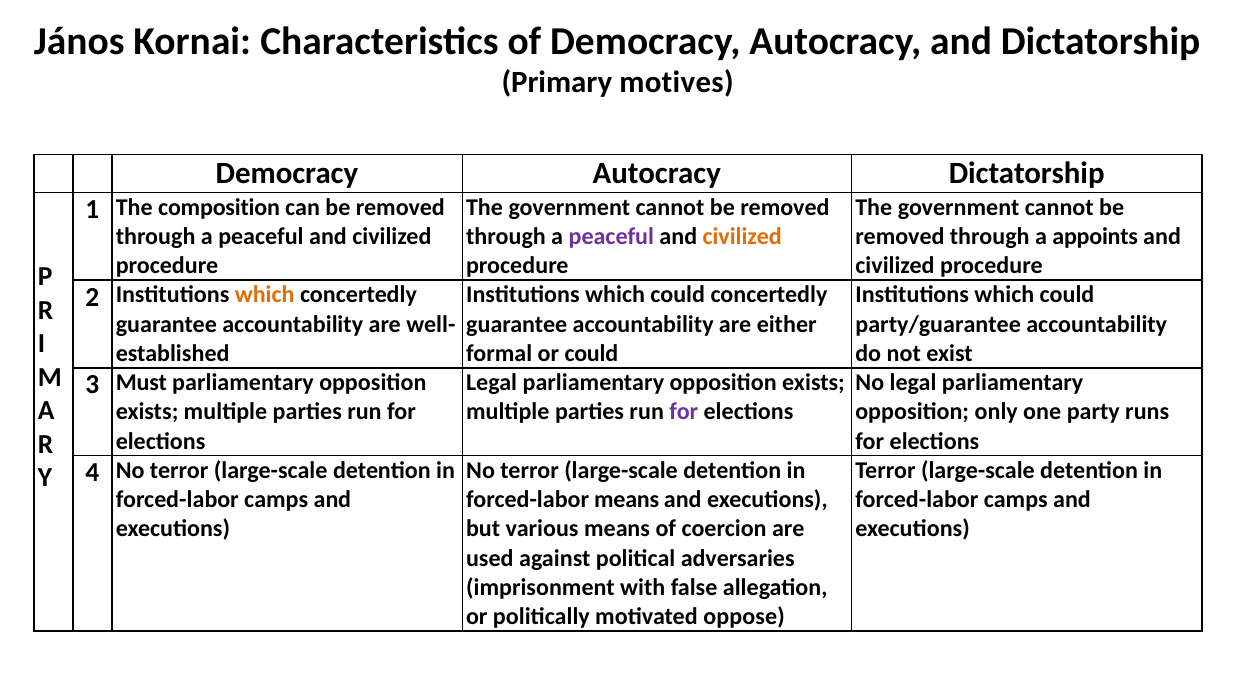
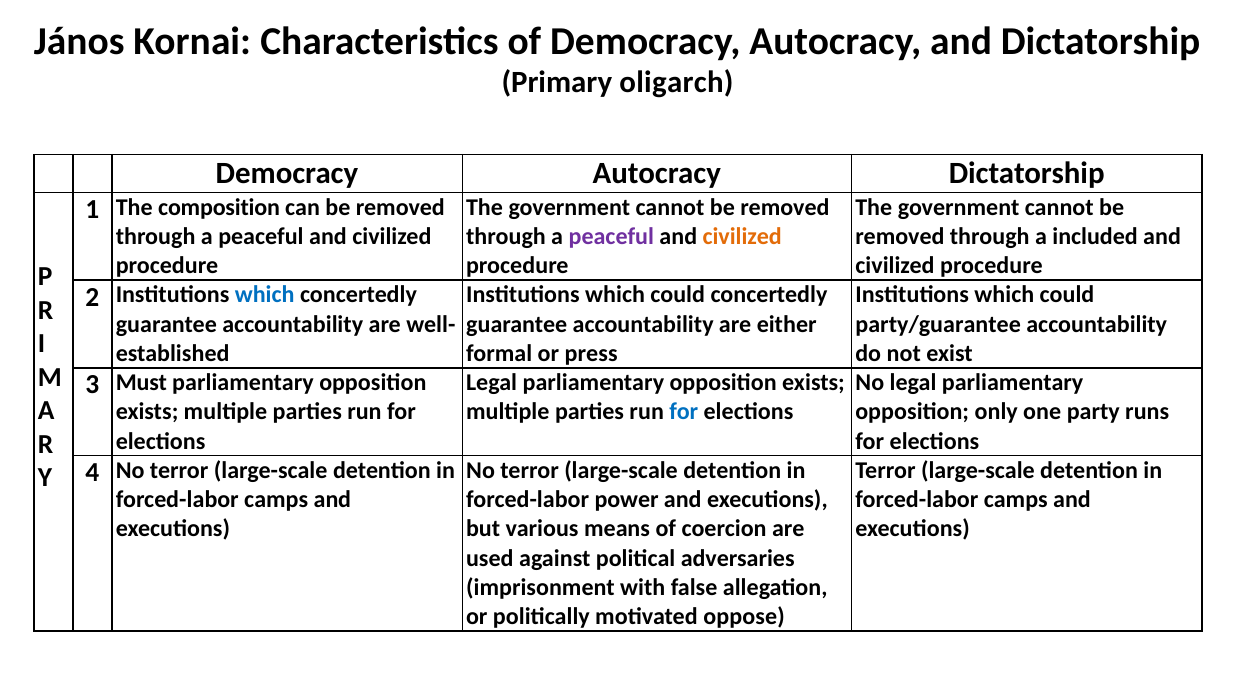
motives: motives -> oligarch
appoints: appoints -> included
which at (265, 295) colour: orange -> blue
or could: could -> press
for at (684, 412) colour: purple -> blue
forced-labor means: means -> power
